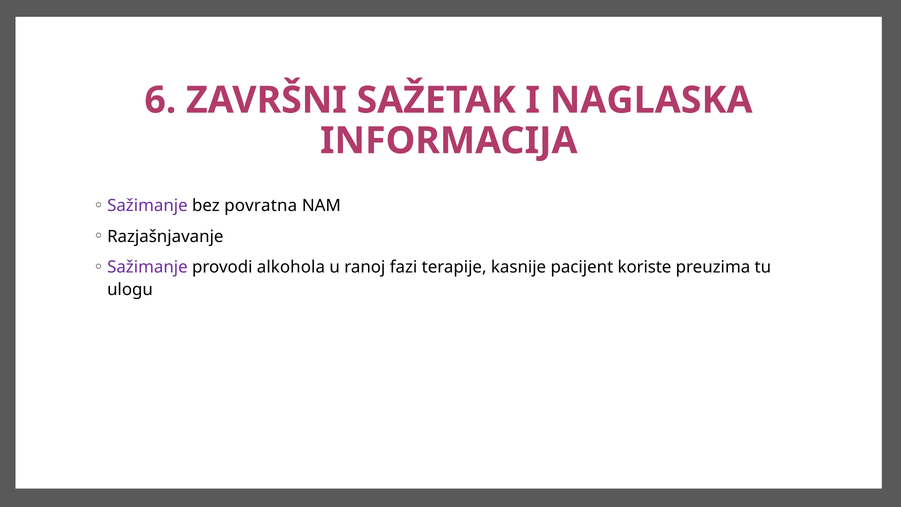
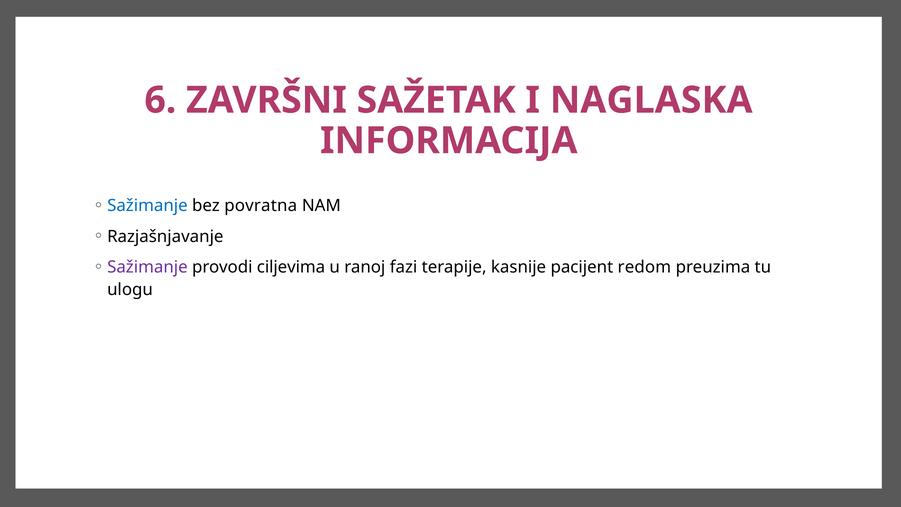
Sažimanje at (147, 206) colour: purple -> blue
alkohola: alkohola -> ciljevima
koriste: koriste -> redom
